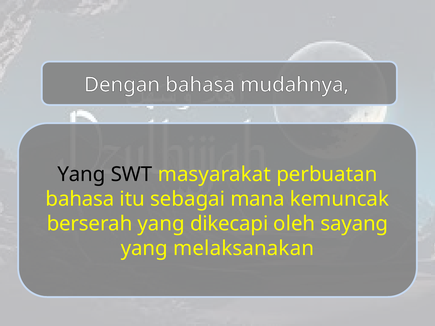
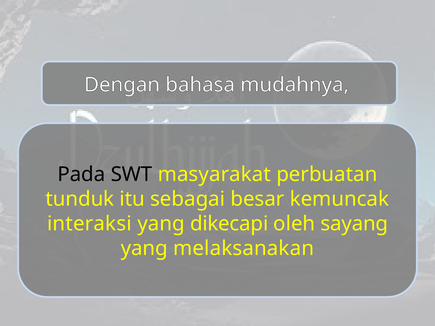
Yang at (81, 175): Yang -> Pada
bahasa at (80, 199): bahasa -> tunduk
mana: mana -> besar
berserah: berserah -> interaksi
